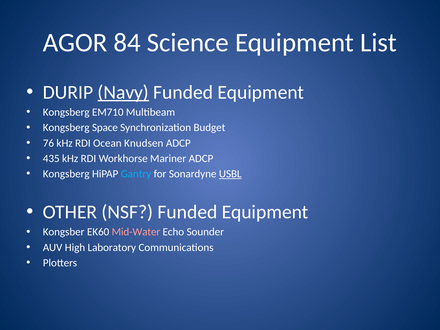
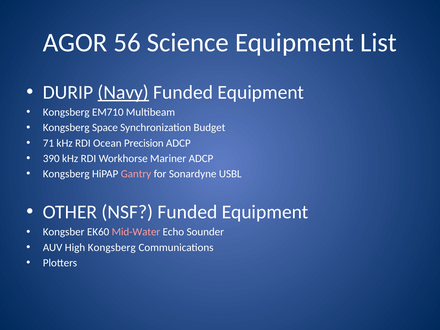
84: 84 -> 56
76: 76 -> 71
Knudsen: Knudsen -> Precision
435: 435 -> 390
Gantry colour: light blue -> pink
USBL underline: present -> none
High Laboratory: Laboratory -> Kongsberg
